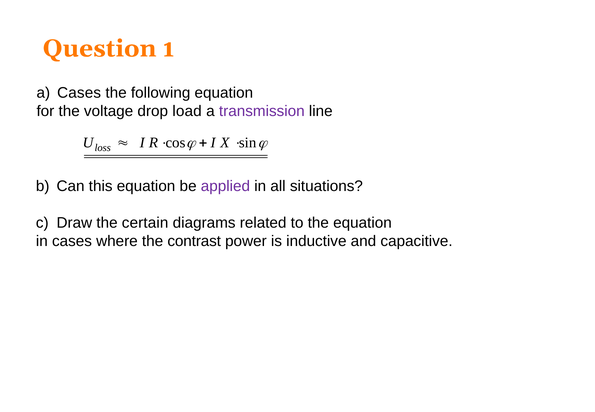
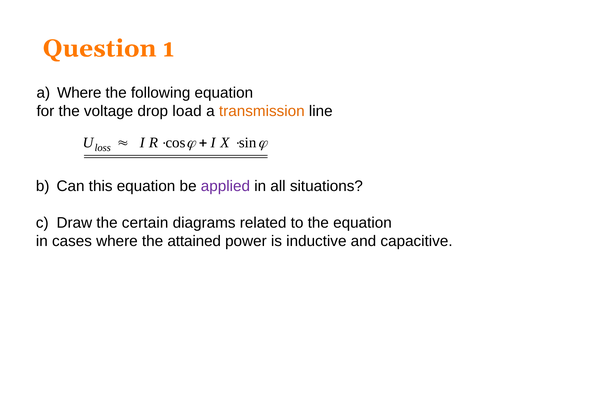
a Cases: Cases -> Where
transmission colour: purple -> orange
contrast: contrast -> attained
